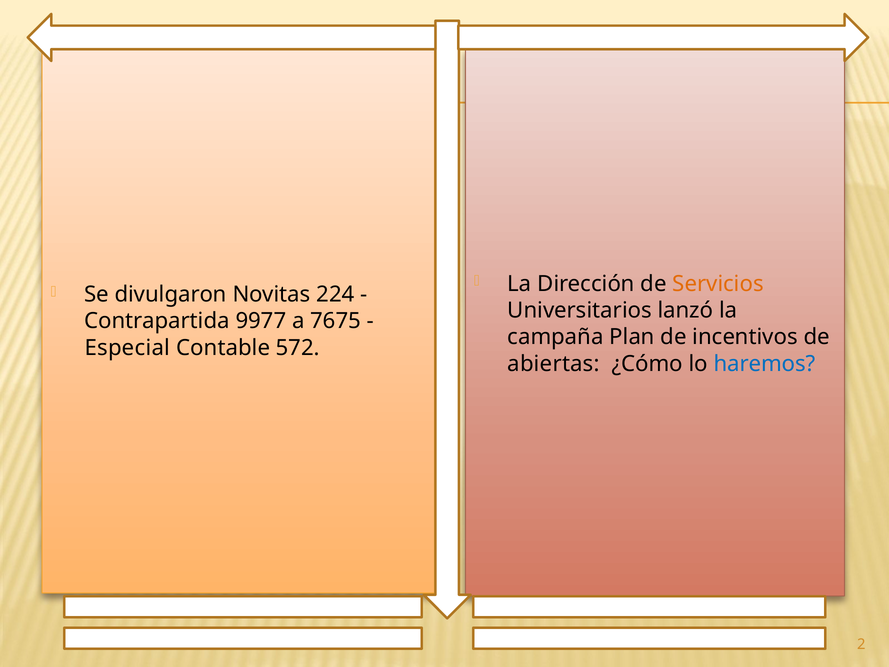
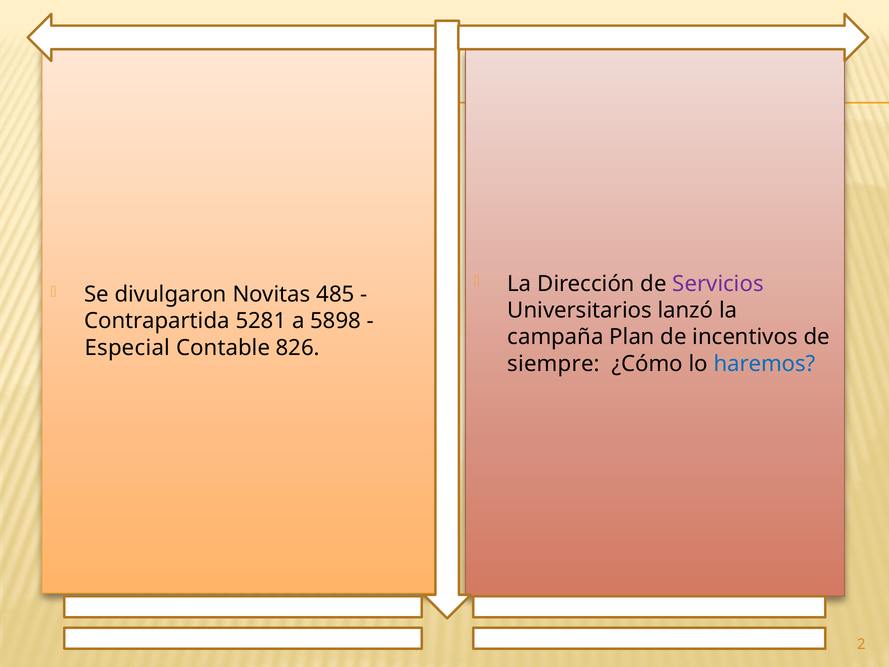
Servicios colour: orange -> purple
224: 224 -> 485
9977: 9977 -> 5281
7675: 7675 -> 5898
572: 572 -> 826
abiertas: abiertas -> siempre
